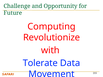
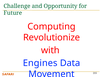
Tolerate: Tolerate -> Engines
